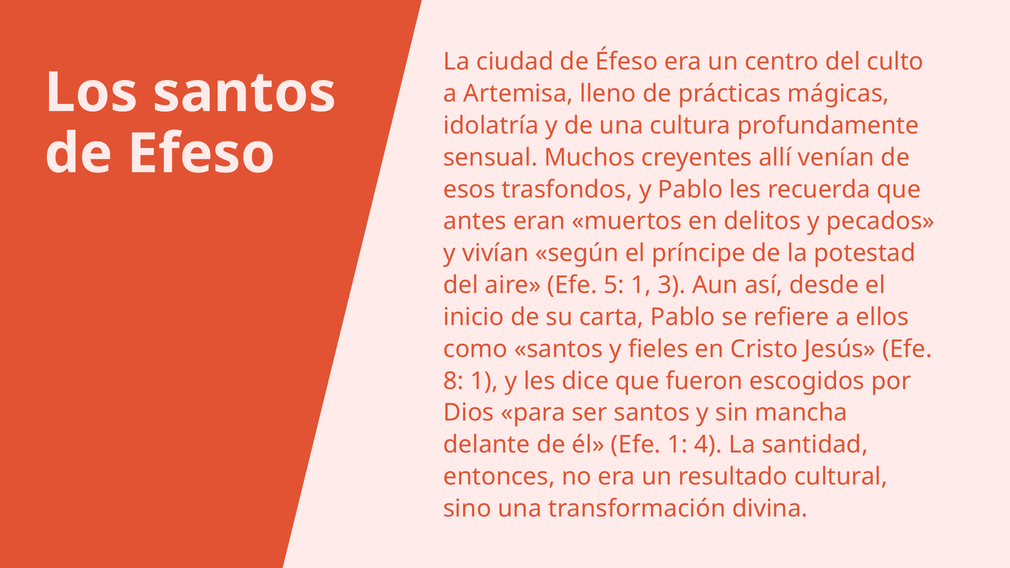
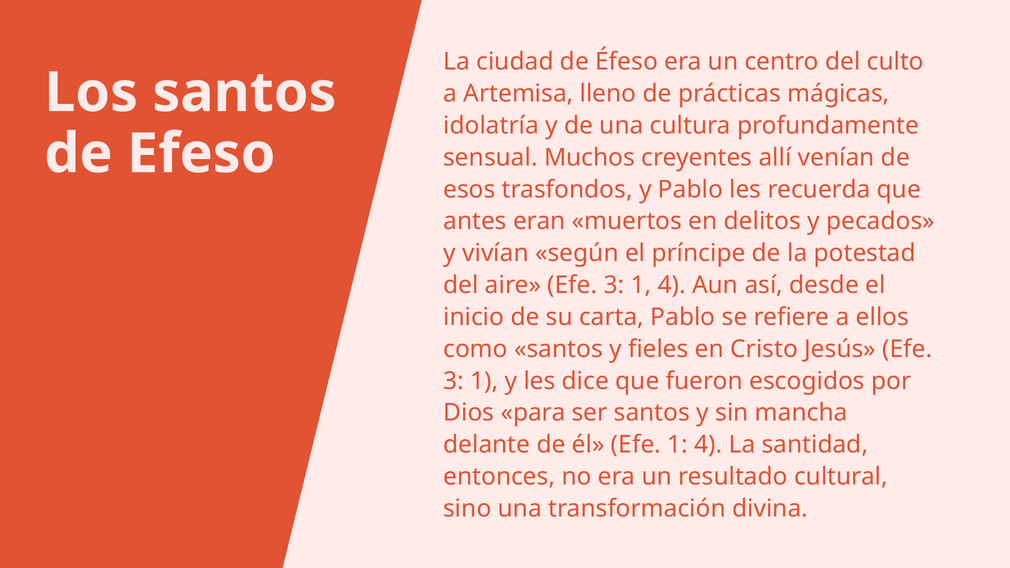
aire Efe 5: 5 -> 3
3 at (672, 285): 3 -> 4
8 at (454, 381): 8 -> 3
